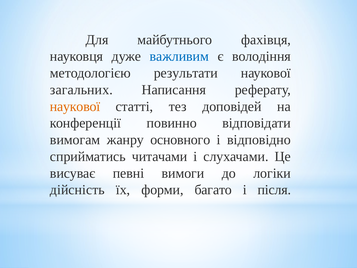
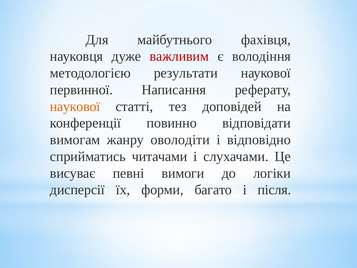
важливим colour: blue -> red
загальних: загальних -> первинної
основного: основного -> оволодіти
дійсність: дійсність -> дисперсії
